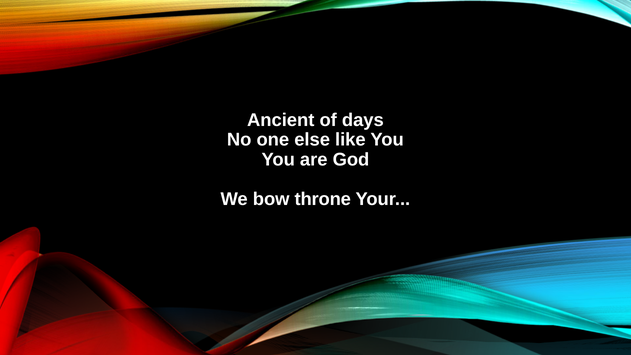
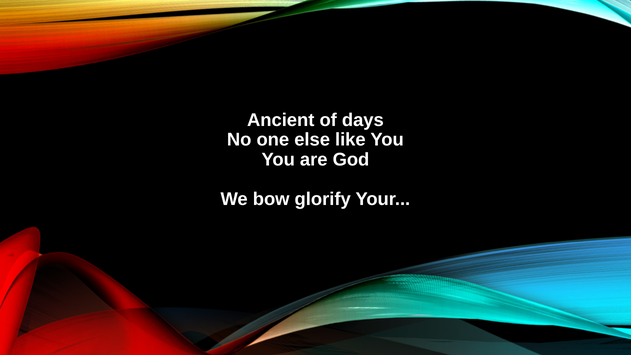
throne: throne -> glorify
